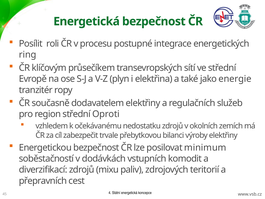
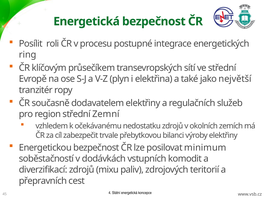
energie: energie -> největší
Oproti: Oproti -> Zemní
